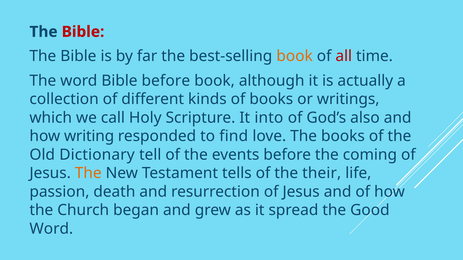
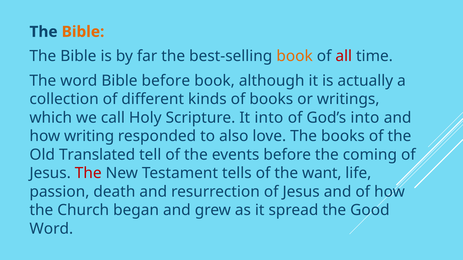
Bible at (83, 32) colour: red -> orange
God’s also: also -> into
find: find -> also
Dictionary: Dictionary -> Translated
The at (88, 173) colour: orange -> red
their: their -> want
